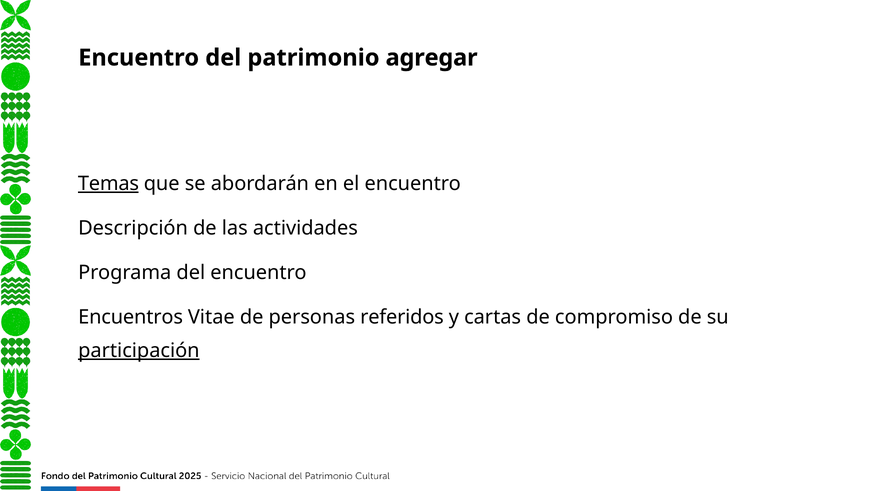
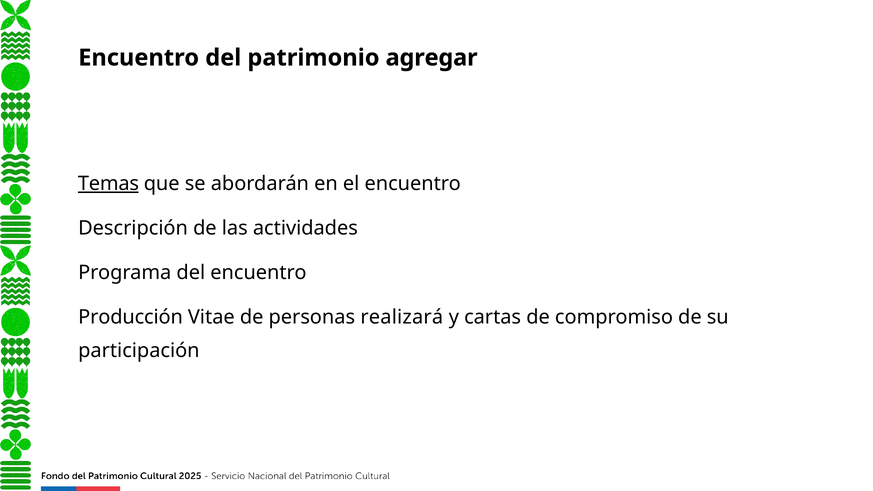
Encuentros: Encuentros -> Producción
referidos: referidos -> realizará
participación underline: present -> none
